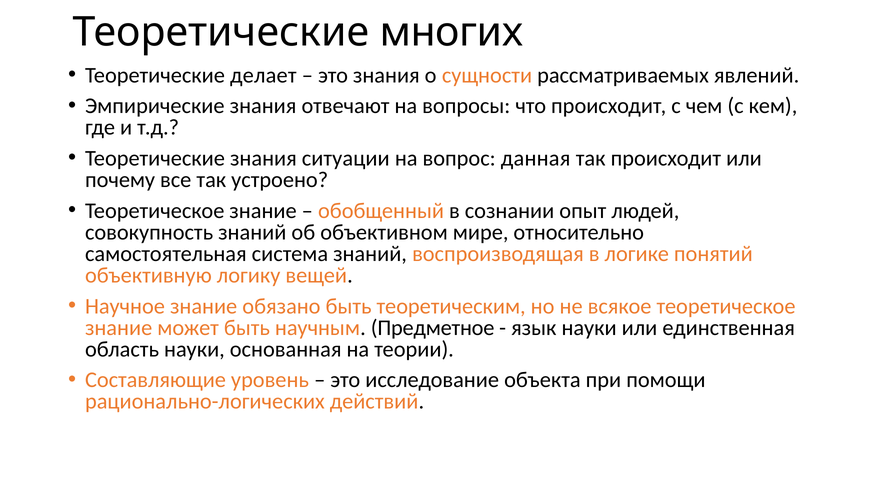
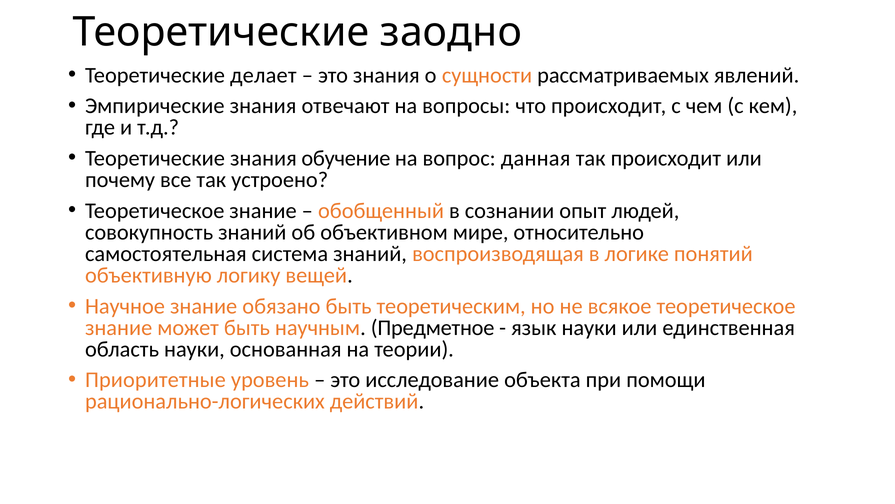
многих: многих -> заодно
ситуации: ситуации -> обучение
Составляющие: Составляющие -> Приоритетные
